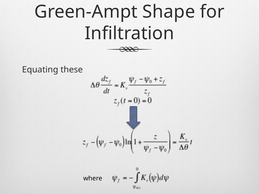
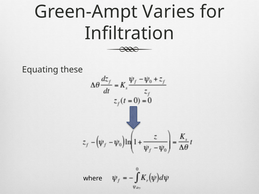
Shape: Shape -> Varies
